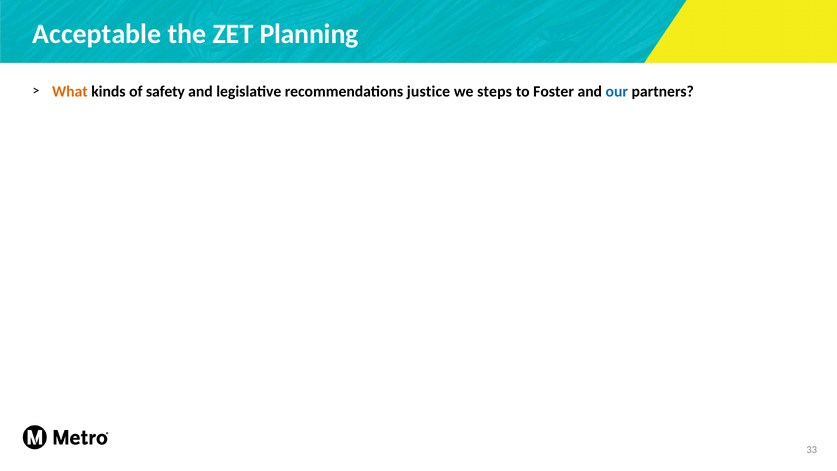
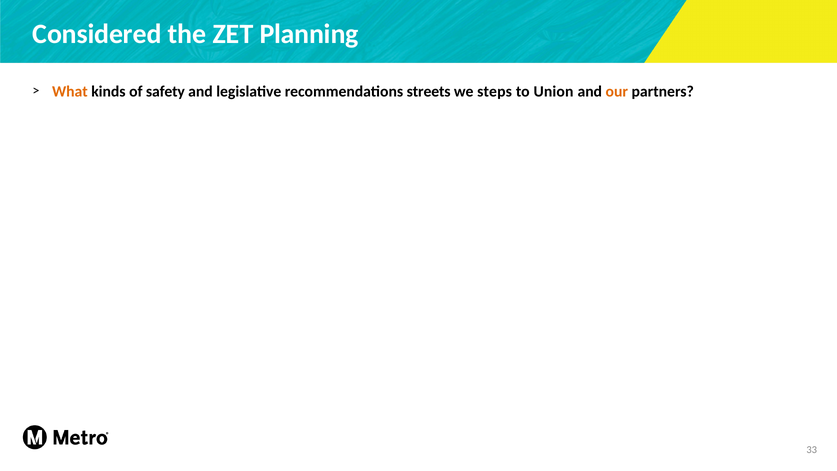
Acceptable: Acceptable -> Considered
justice: justice -> streets
Foster: Foster -> Union
our colour: blue -> orange
